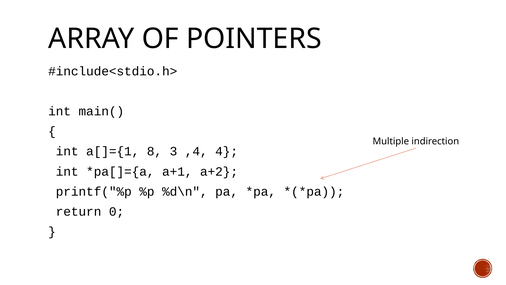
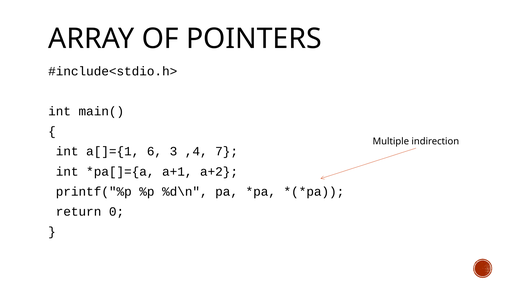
8: 8 -> 6
4: 4 -> 7
